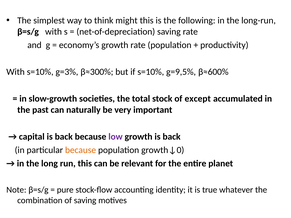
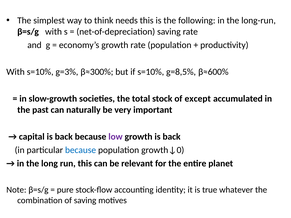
might: might -> needs
g=9,5%: g=9,5% -> g=8,5%
because at (81, 150) colour: orange -> blue
